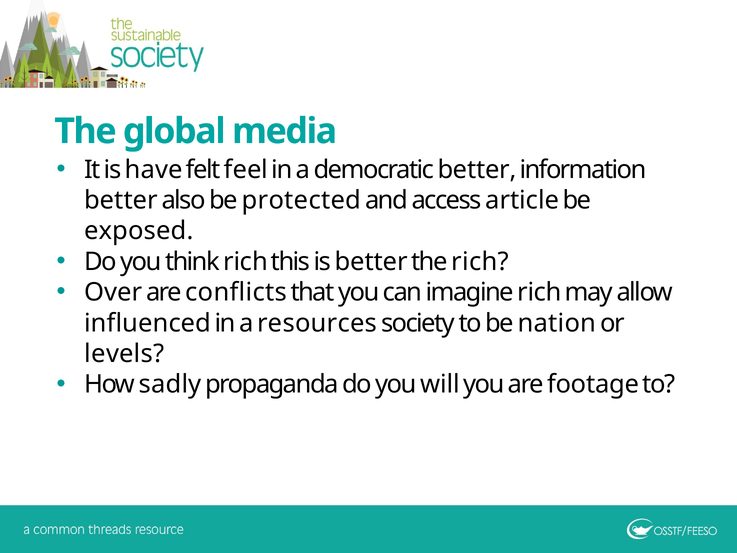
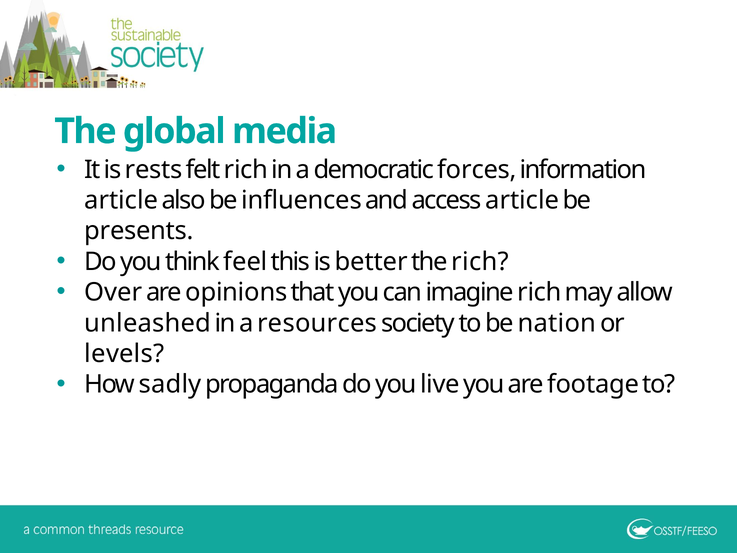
have: have -> rests
felt feel: feel -> rich
democratic better: better -> forces
better at (121, 200): better -> article
protected: protected -> influences
exposed: exposed -> presents
think rich: rich -> feel
conflicts: conflicts -> opinions
influenced: influenced -> unleashed
will: will -> live
